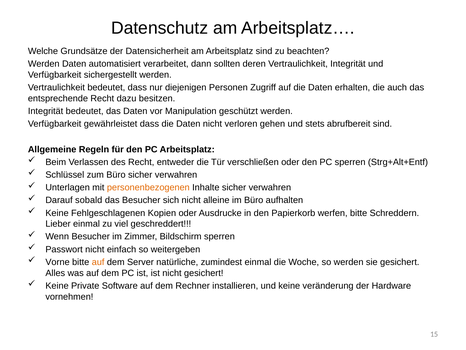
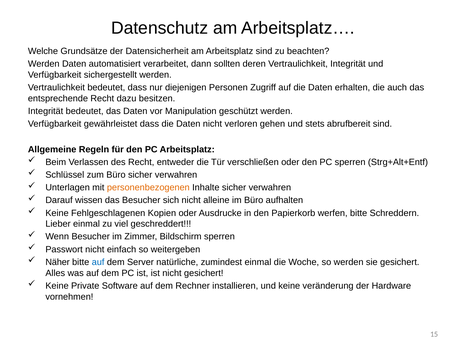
sobald: sobald -> wissen
Vorne: Vorne -> Näher
auf at (98, 262) colour: orange -> blue
